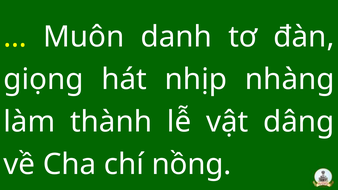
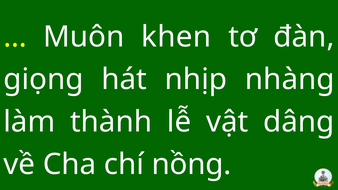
danh: danh -> khen
